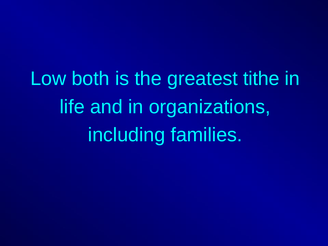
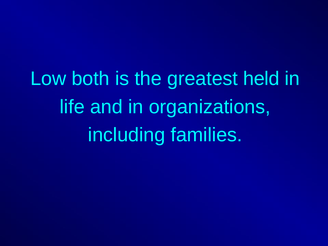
tithe: tithe -> held
